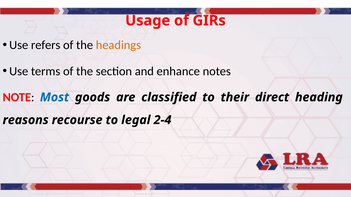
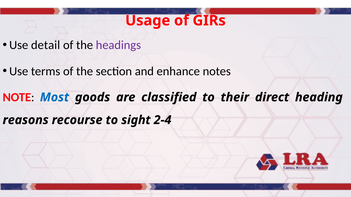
refers: refers -> detail
headings colour: orange -> purple
legal: legal -> sight
